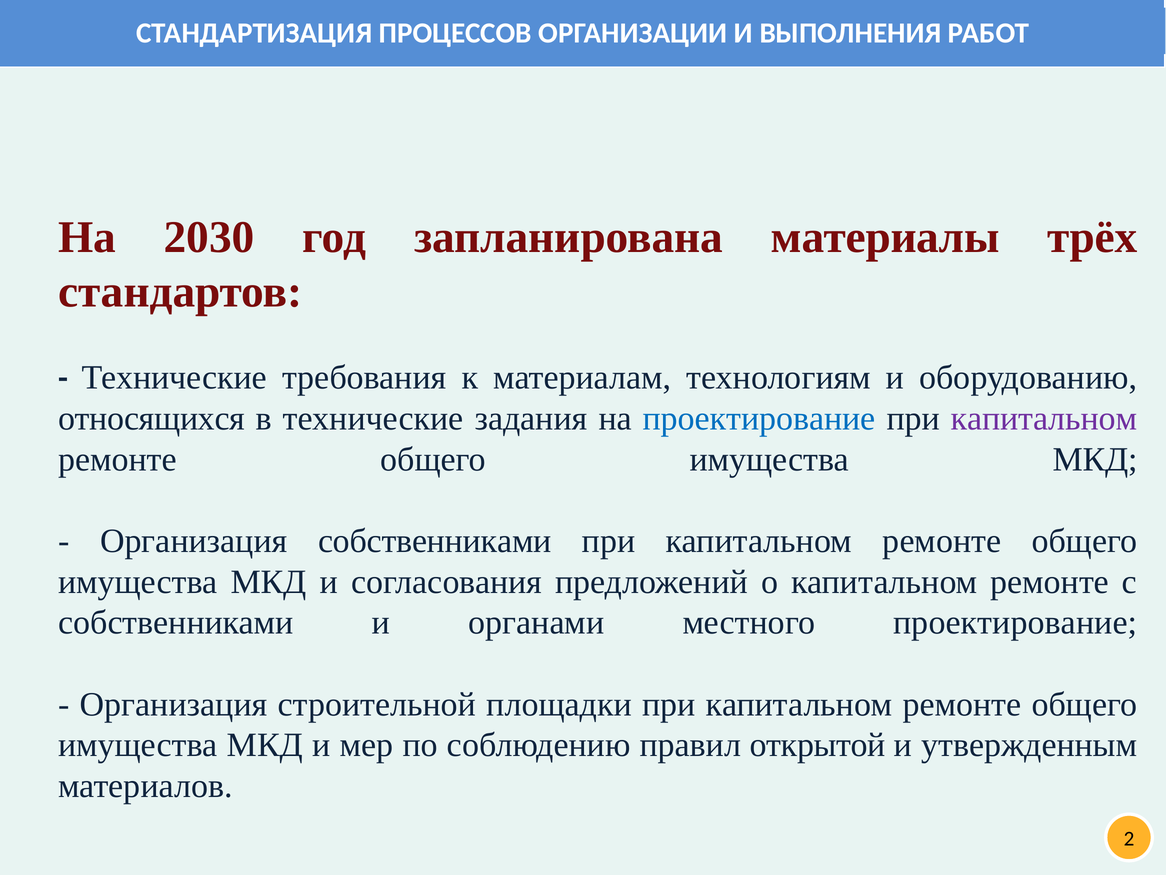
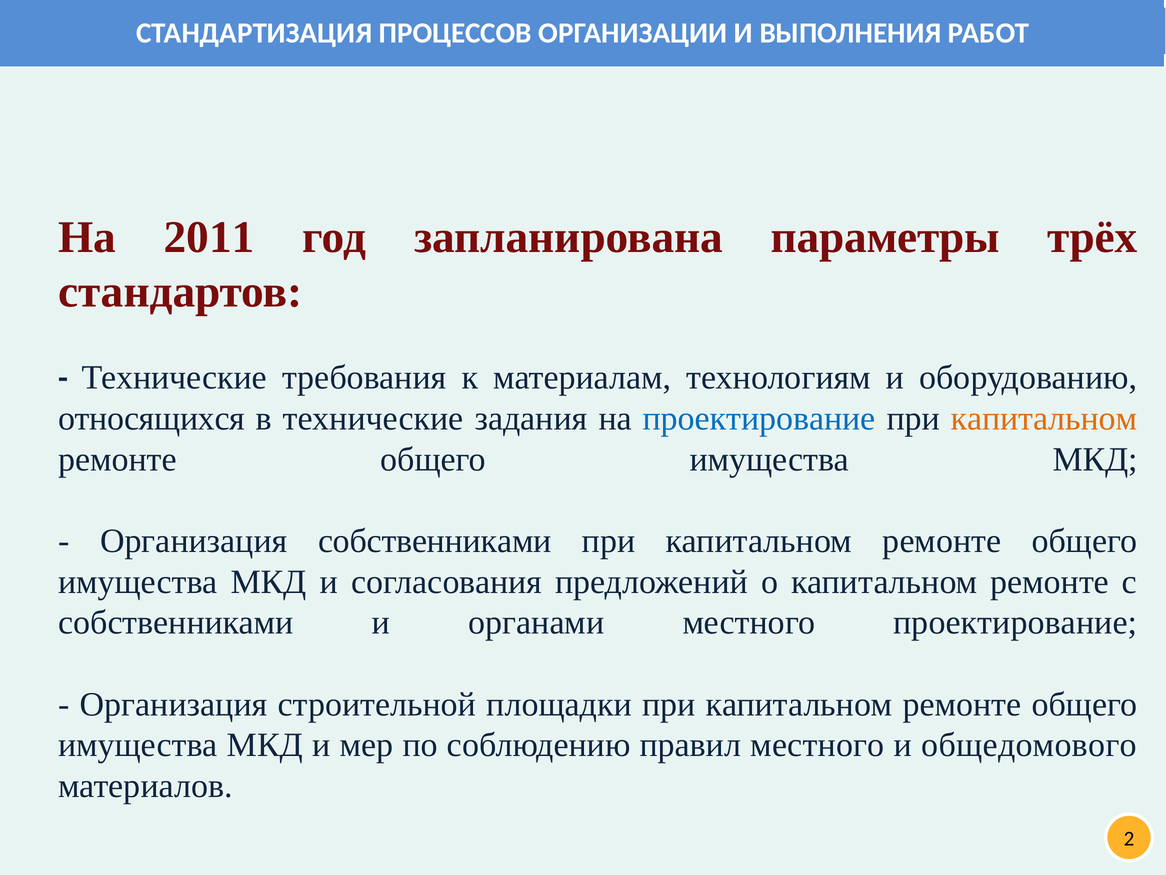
2030: 2030 -> 2011
материалы: материалы -> параметры
капитальном at (1044, 418) colour: purple -> orange
правил открытой: открытой -> местного
утвержденным: утвержденным -> общедомового
